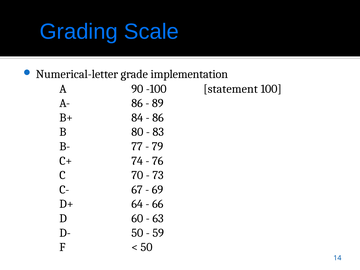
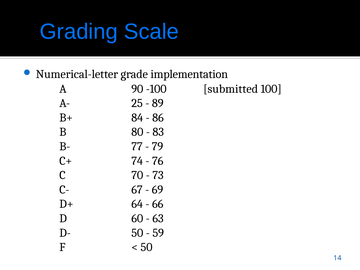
statement: statement -> submitted
A- 86: 86 -> 25
